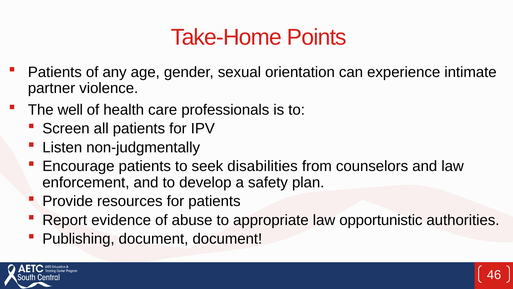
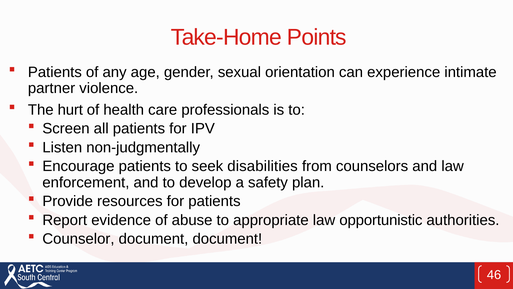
well: well -> hurt
Publishing: Publishing -> Counselor
